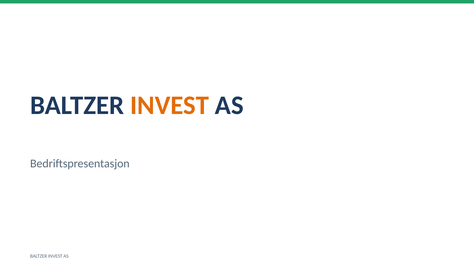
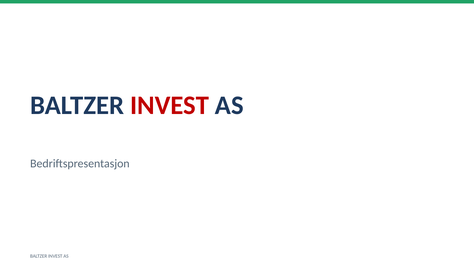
INVEST at (170, 105) colour: orange -> red
